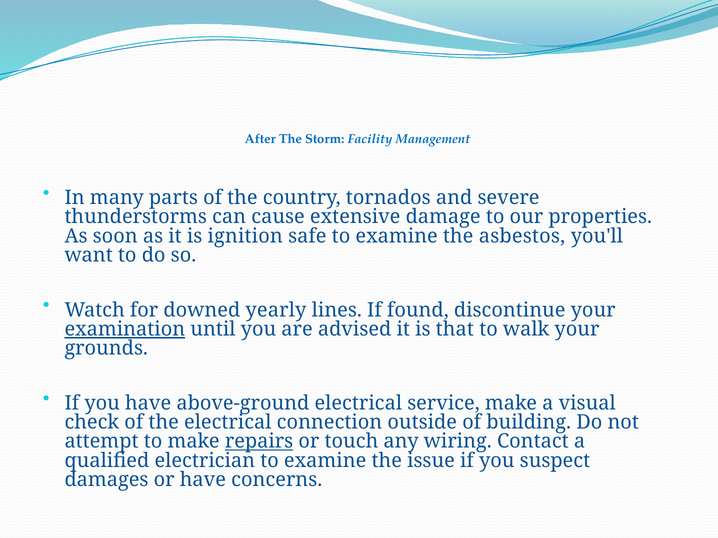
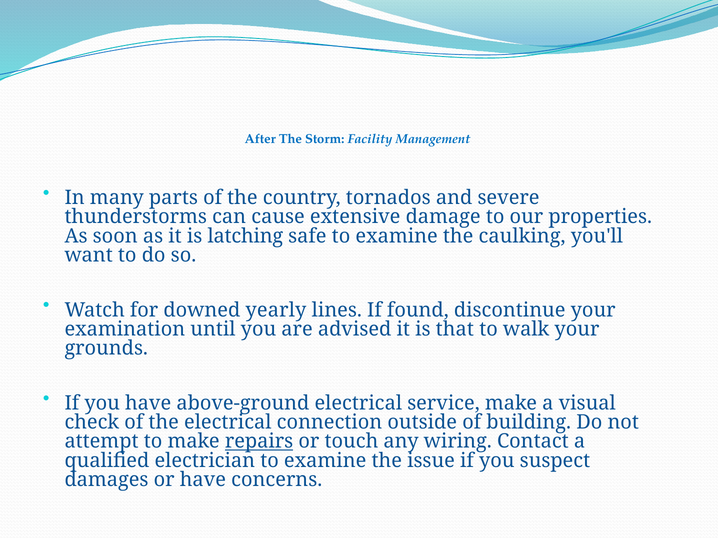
ignition: ignition -> latching
asbestos: asbestos -> caulking
examination underline: present -> none
